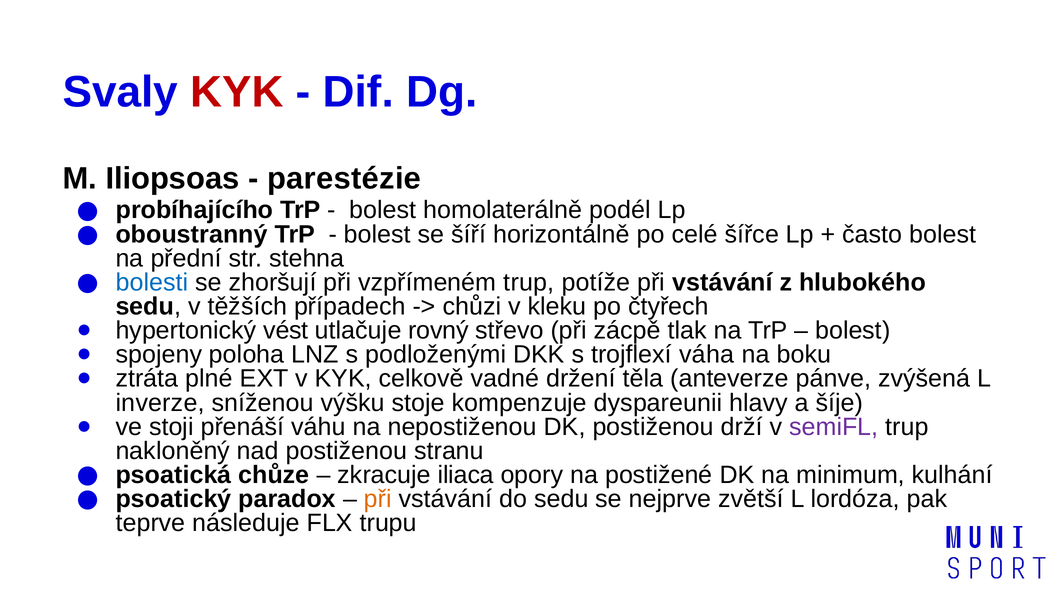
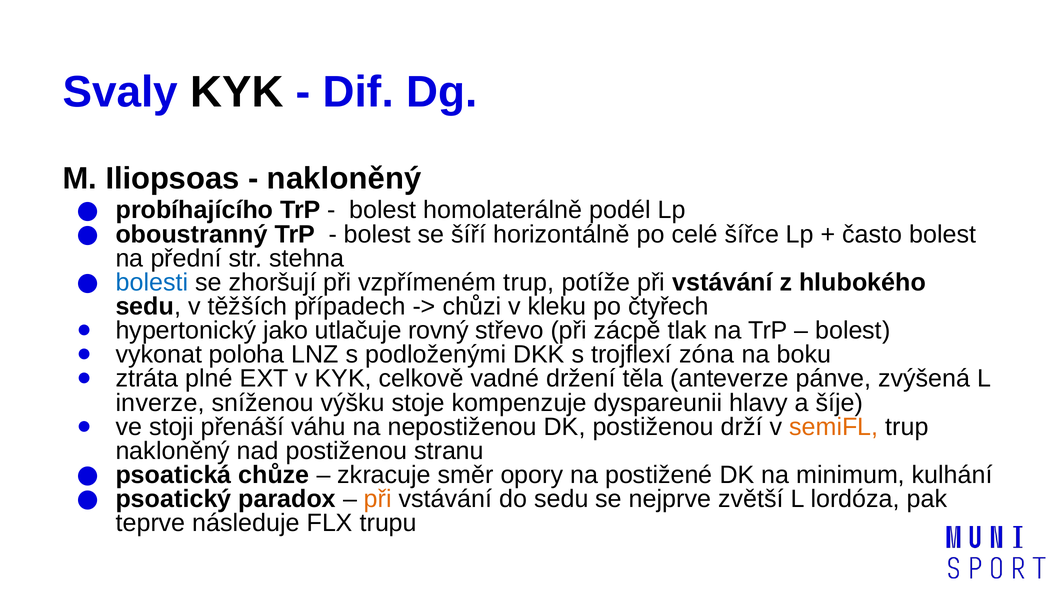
KYK at (237, 92) colour: red -> black
parestézie at (344, 178): parestézie -> nakloněný
vést: vést -> jako
spojeny: spojeny -> vykonat
váha: váha -> zóna
semiFL colour: purple -> orange
iliaca: iliaca -> směr
